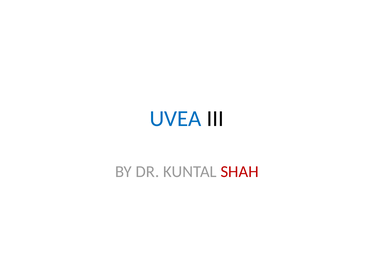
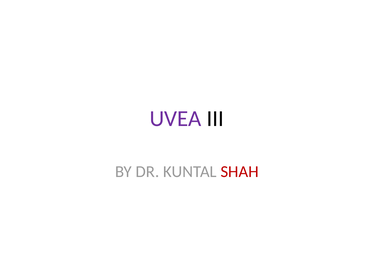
UVEA colour: blue -> purple
